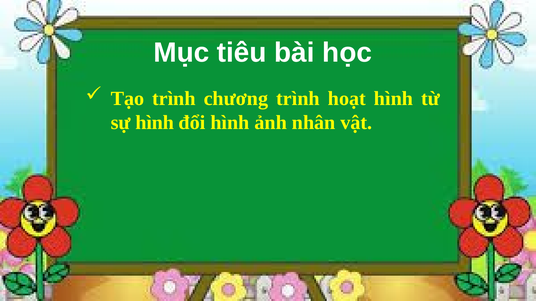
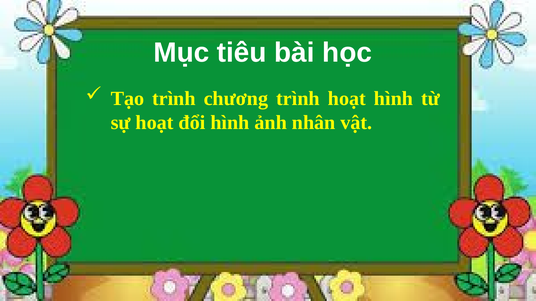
sự hình: hình -> hoạt
